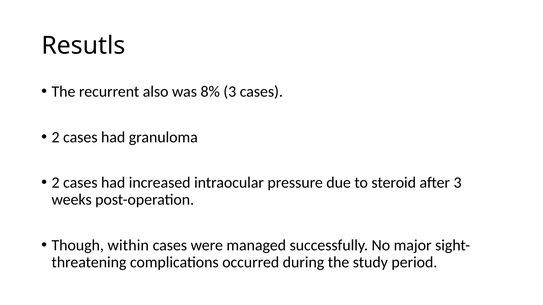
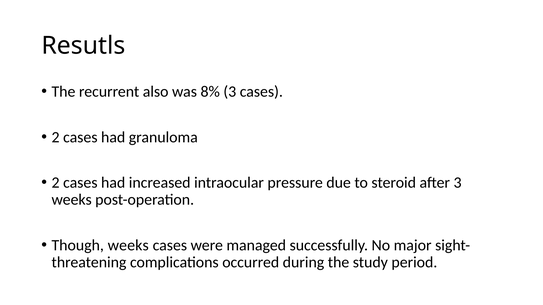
Though within: within -> weeks
